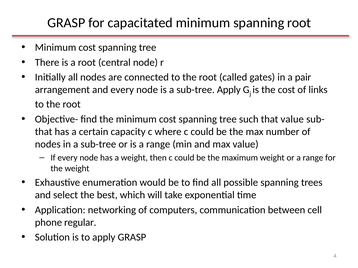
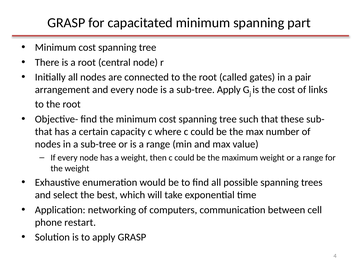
spanning root: root -> part
that value: value -> these
regular: regular -> restart
